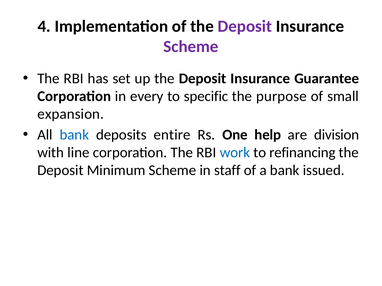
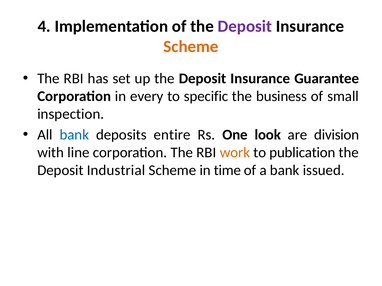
Scheme at (191, 47) colour: purple -> orange
purpose: purpose -> business
expansion: expansion -> inspection
help: help -> look
work colour: blue -> orange
refinancing: refinancing -> publication
Minimum: Minimum -> Industrial
staff: staff -> time
